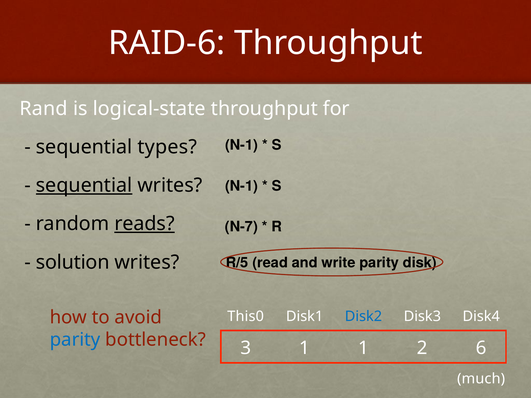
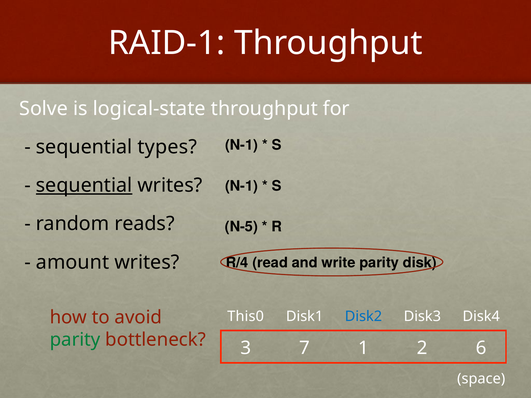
RAID-6: RAID-6 -> RAID-1
Rand: Rand -> Solve
reads underline: present -> none
N-7: N-7 -> N-5
solution: solution -> amount
R/5: R/5 -> R/4
parity at (75, 340) colour: blue -> green
3 1: 1 -> 7
much: much -> space
